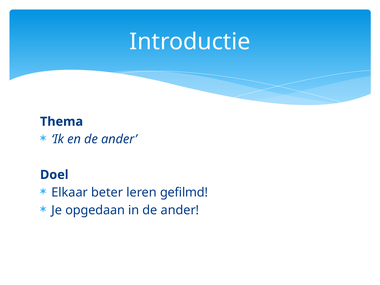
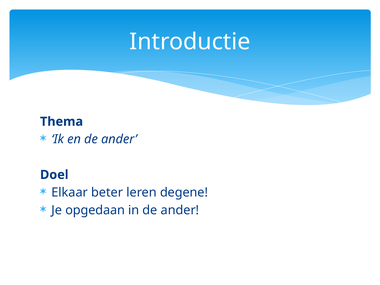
gefilmd: gefilmd -> degene
